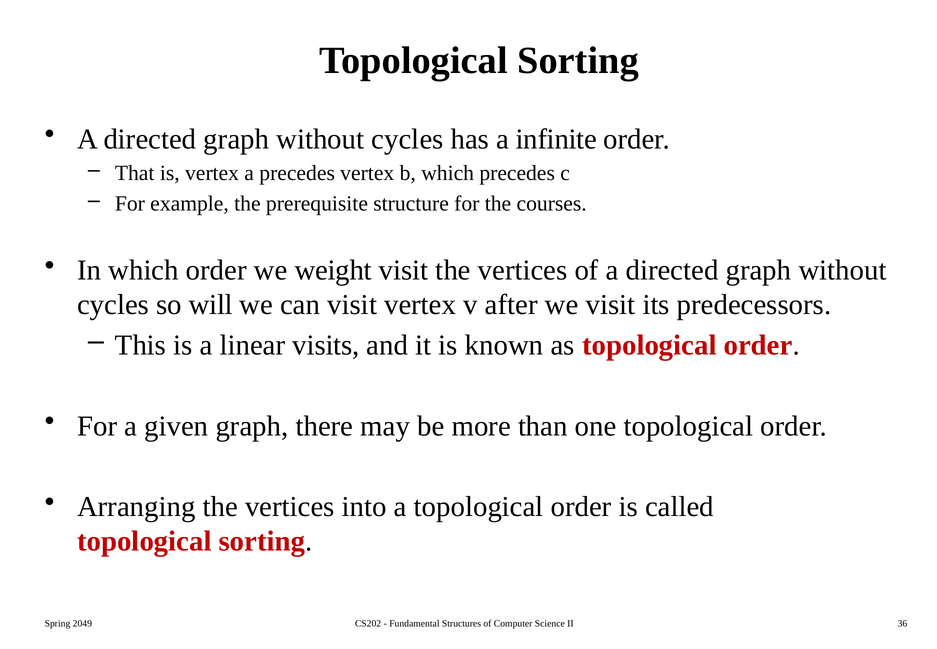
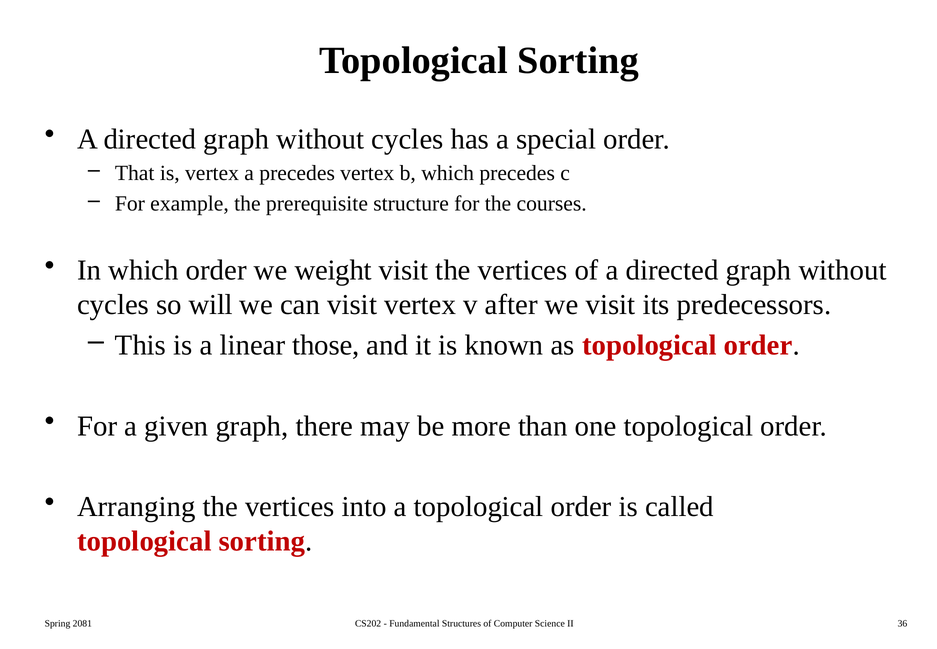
infinite: infinite -> special
visits: visits -> those
2049: 2049 -> 2081
